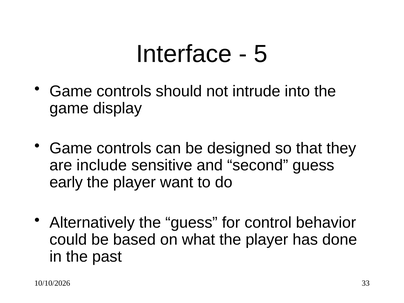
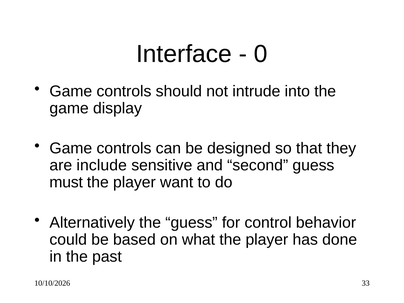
5: 5 -> 0
early: early -> must
